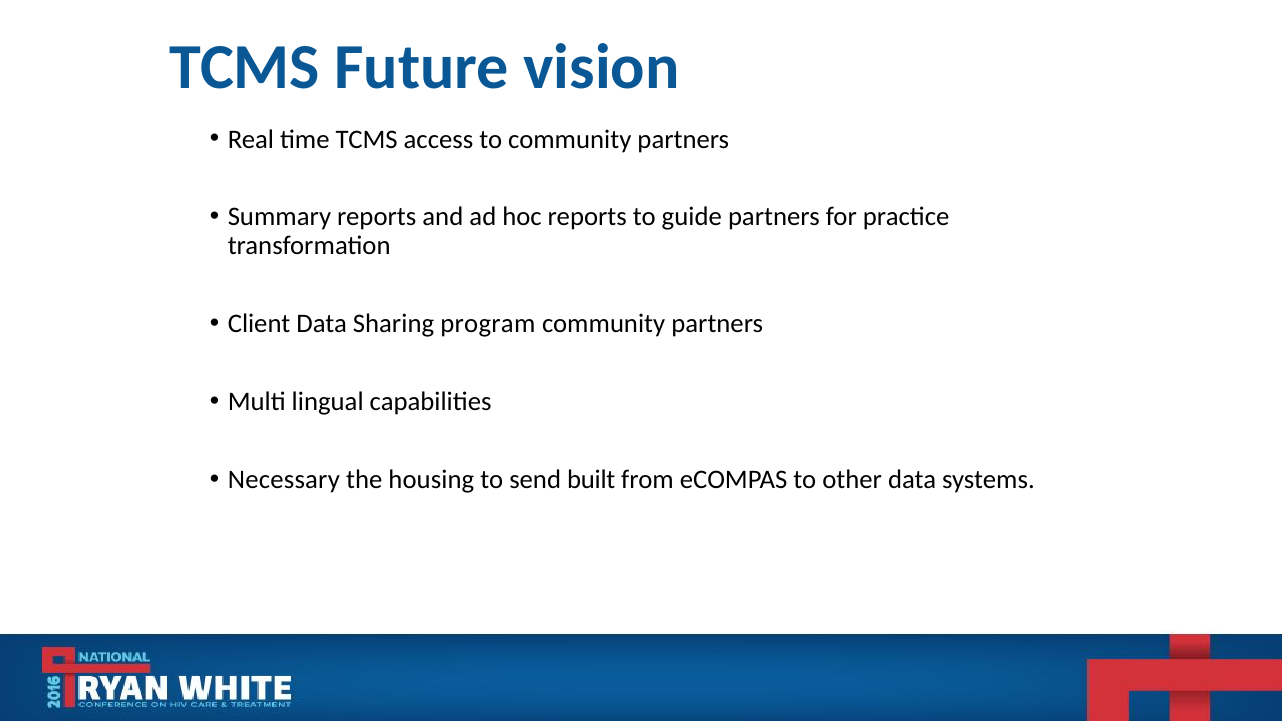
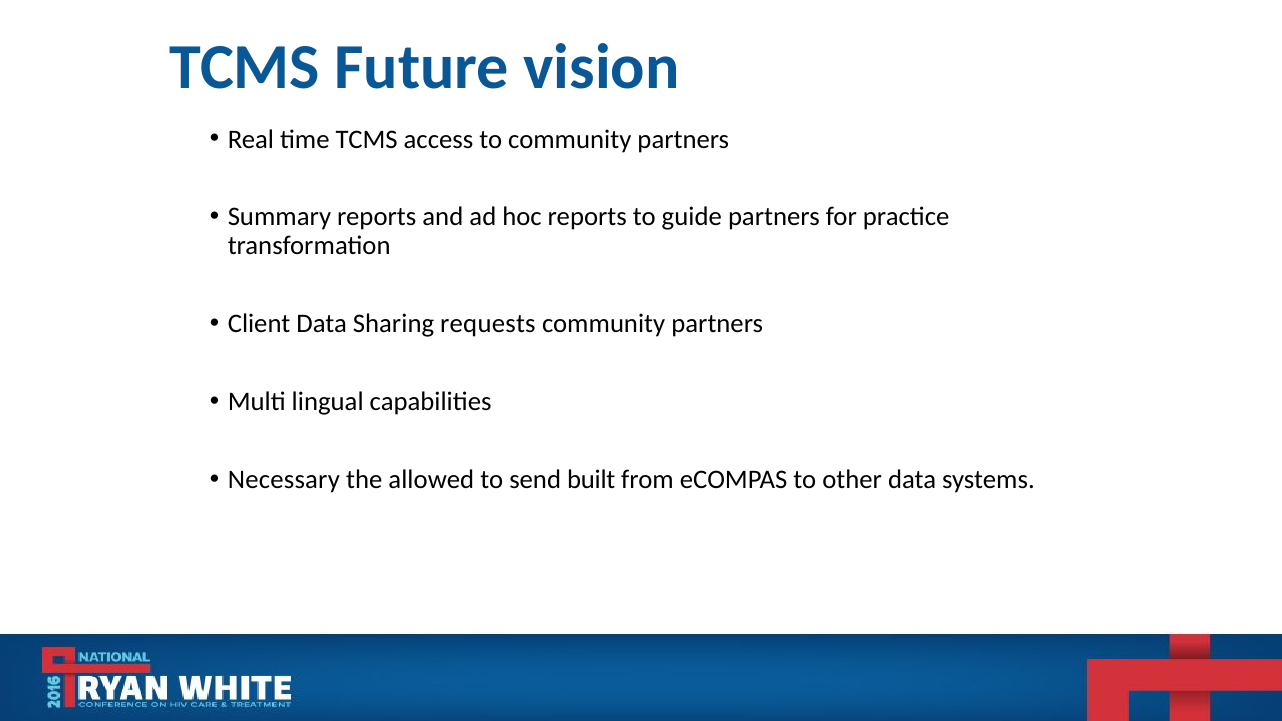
program: program -> requests
housing: housing -> allowed
